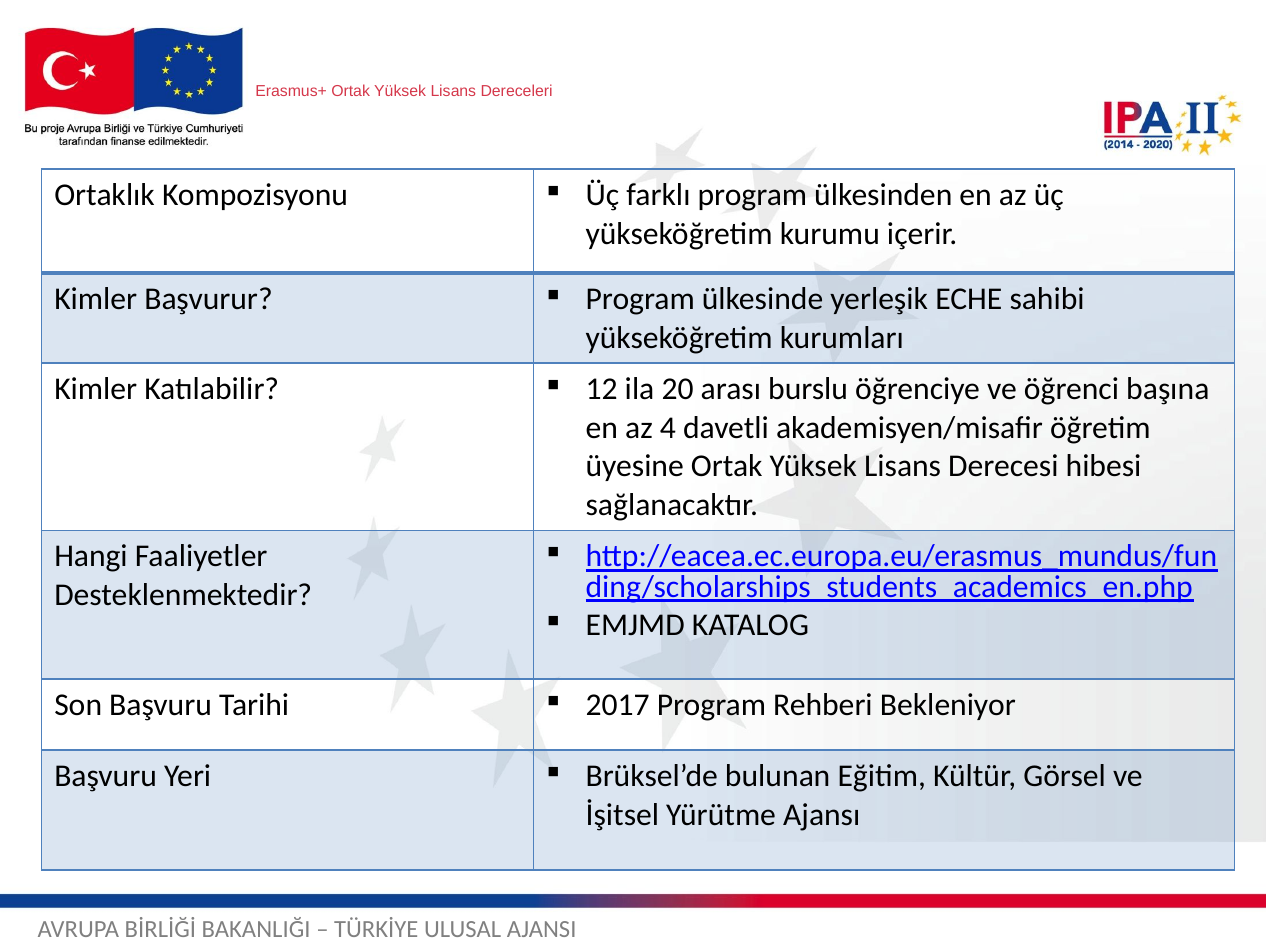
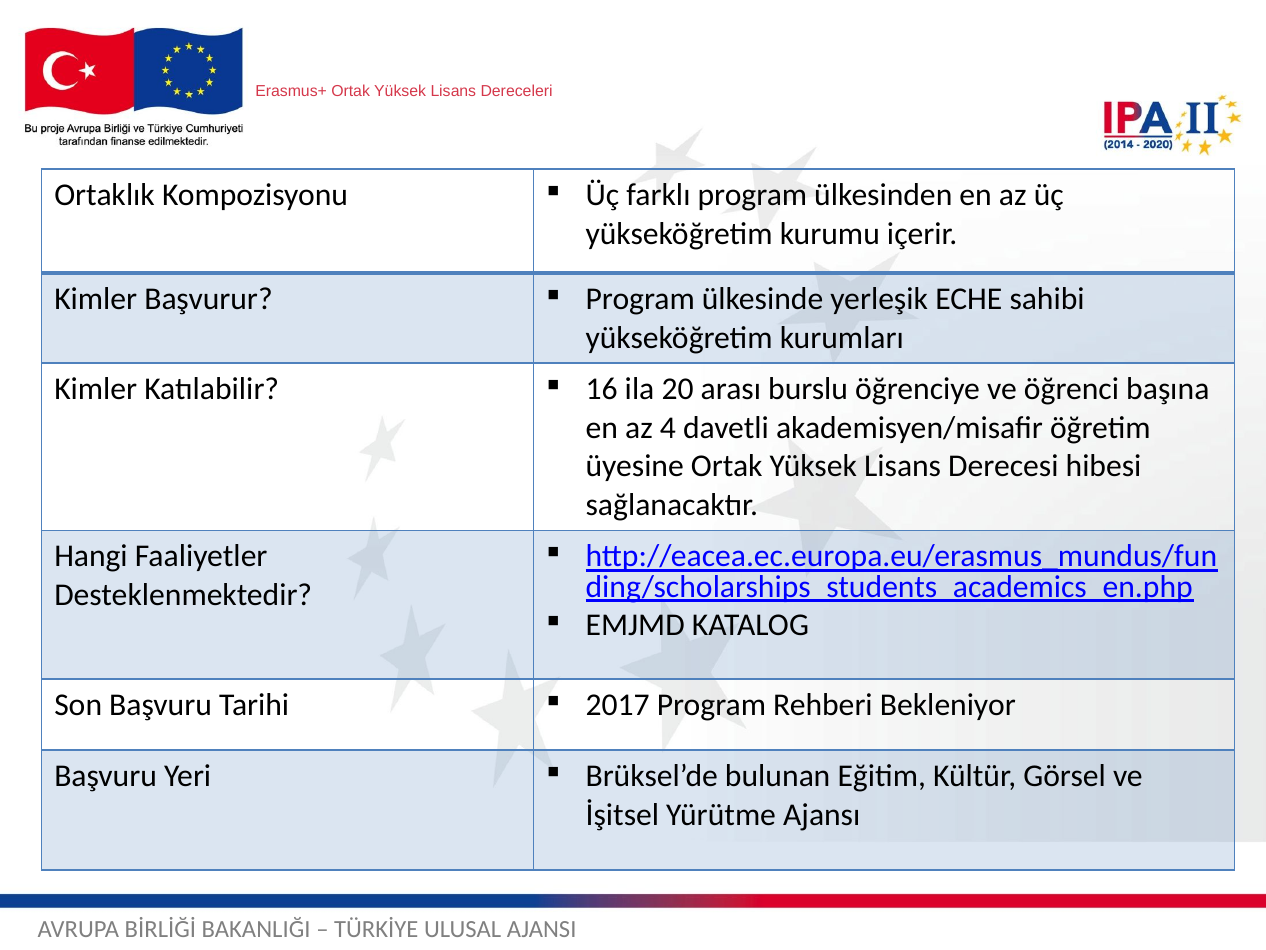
12: 12 -> 16
